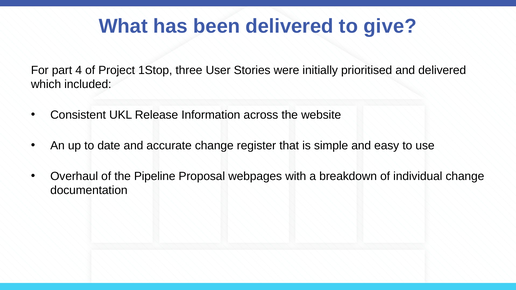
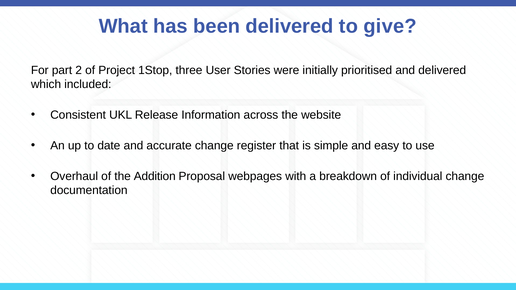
4: 4 -> 2
Pipeline: Pipeline -> Addition
